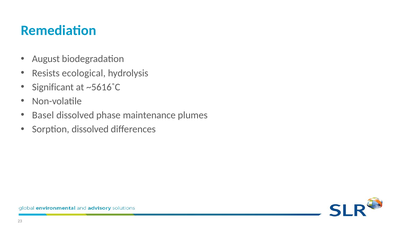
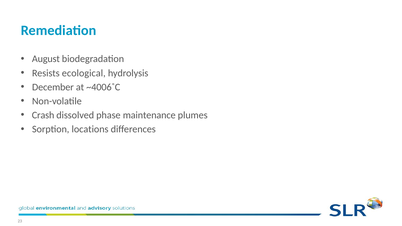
Significant: Significant -> December
~5616˚C: ~5616˚C -> ~4006˚C
Basel: Basel -> Crash
Sorption dissolved: dissolved -> locations
